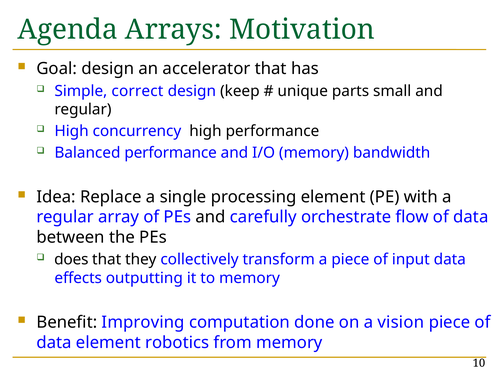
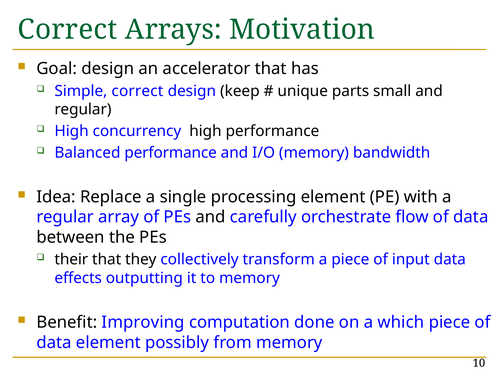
Agenda at (68, 30): Agenda -> Correct
does: does -> their
vision: vision -> which
robotics: robotics -> possibly
